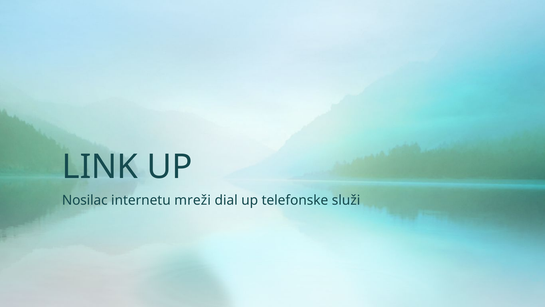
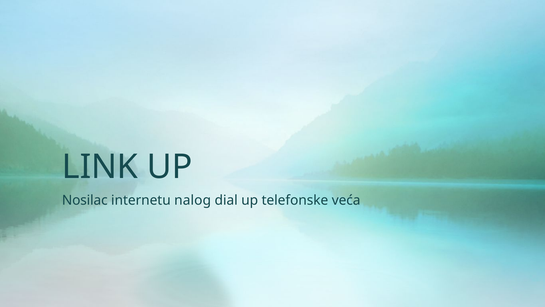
mreži: mreži -> nalog
služi: služi -> veća
